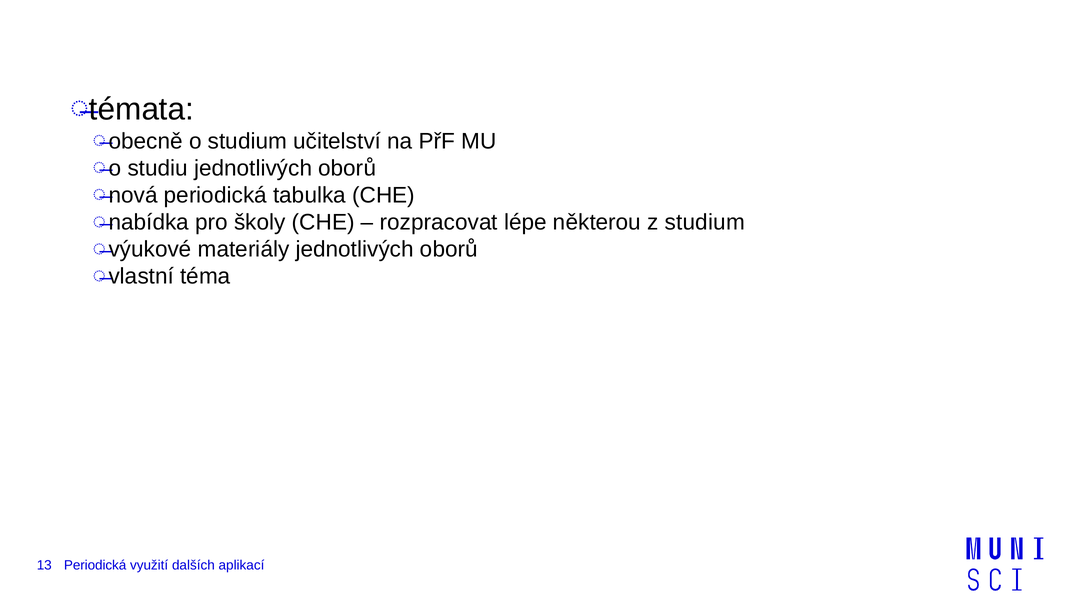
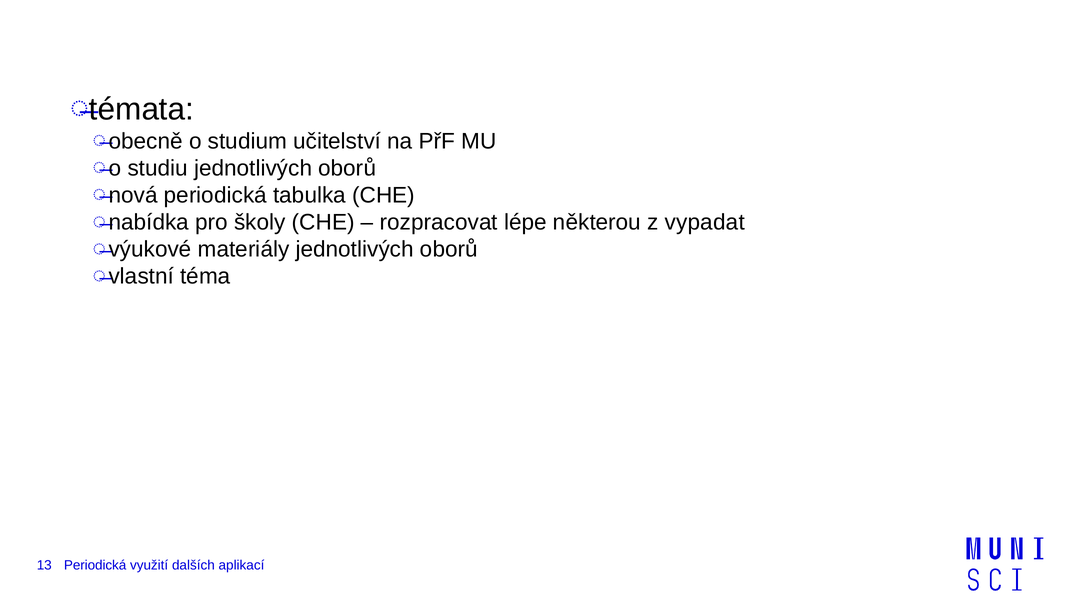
z studium: studium -> vypadat
